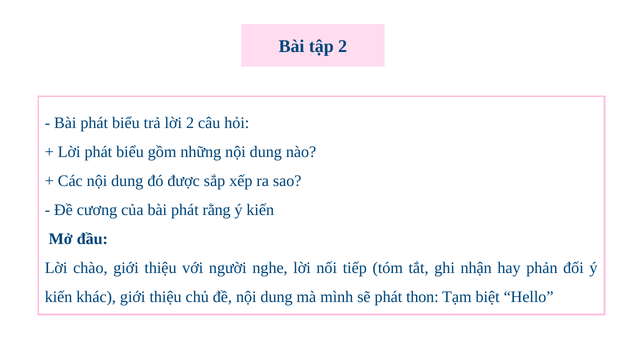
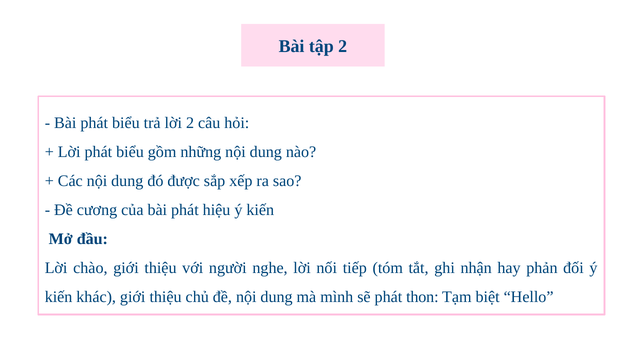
rằng: rằng -> hiệu
